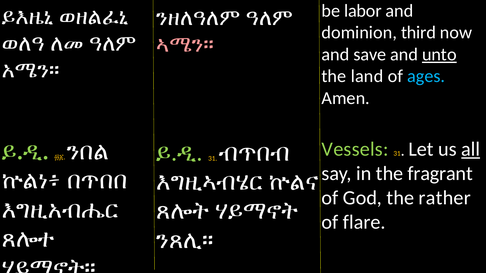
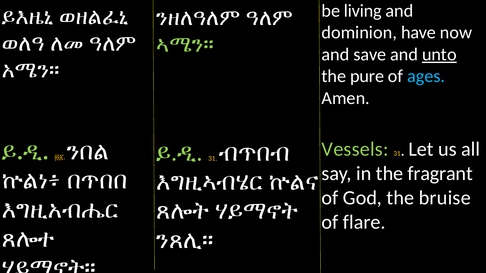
labor: labor -> living
third: third -> have
ኣሜን። colour: pink -> light green
land: land -> pure
all underline: present -> none
rather: rather -> bruise
